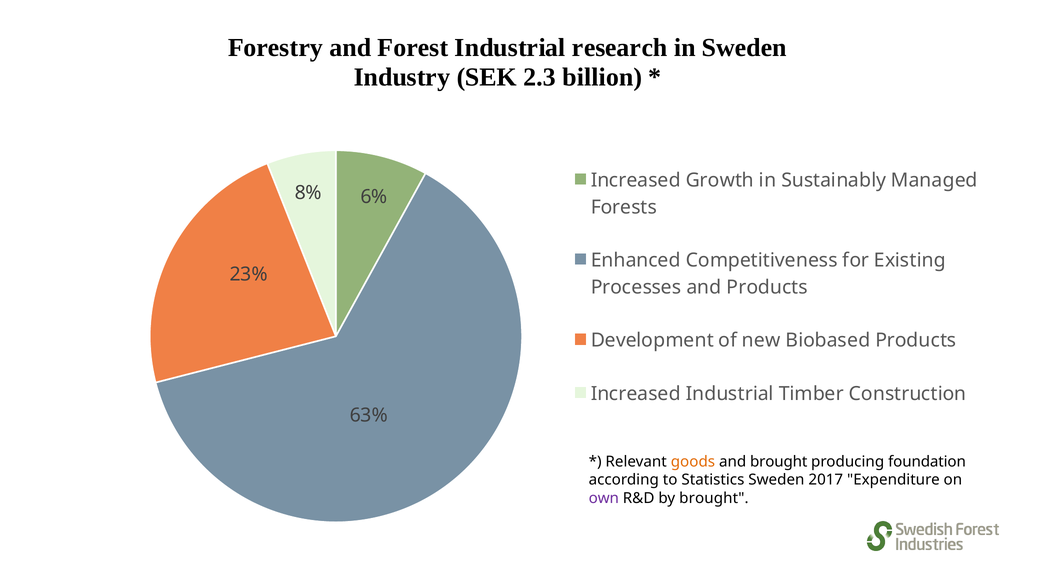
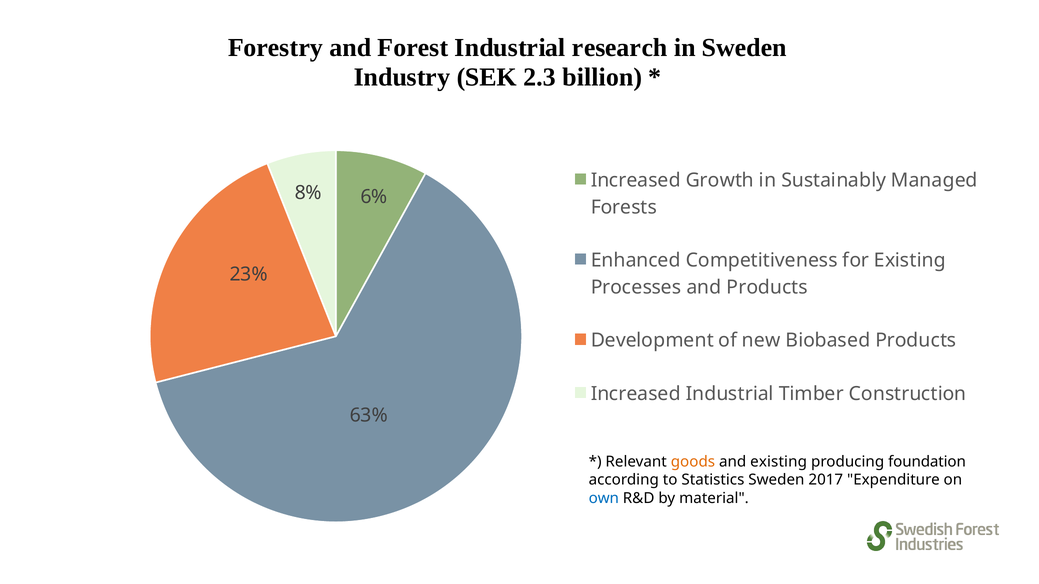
and brought: brought -> existing
own colour: purple -> blue
by brought: brought -> material
